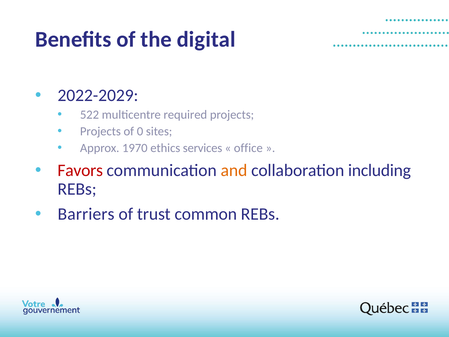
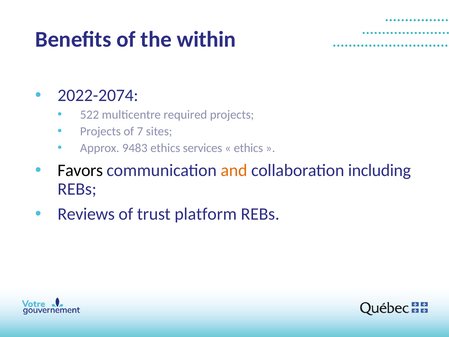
digital: digital -> within
2022-2029: 2022-2029 -> 2022-2074
0: 0 -> 7
1970: 1970 -> 9483
office at (248, 148): office -> ethics
Favors colour: red -> black
Barriers: Barriers -> Reviews
common: common -> platform
